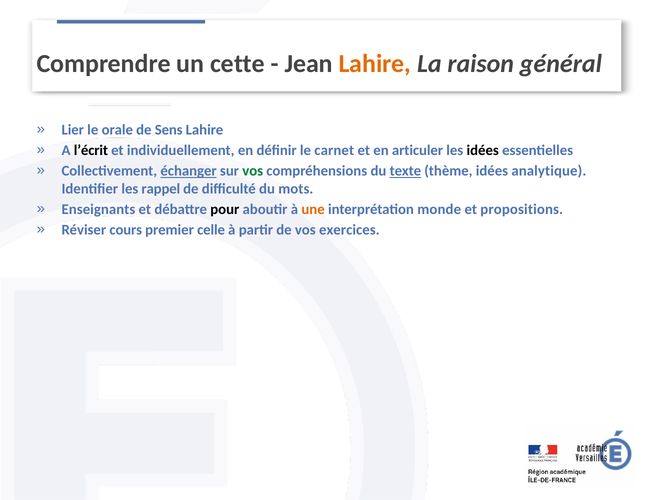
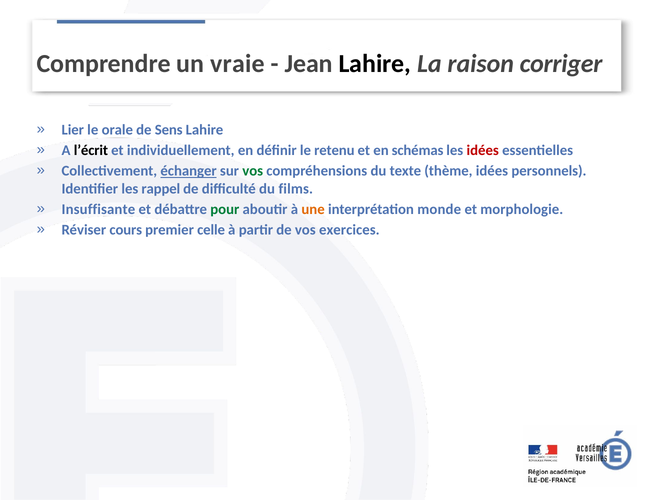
cette: cette -> vraie
Lahire at (375, 63) colour: orange -> black
général: général -> corriger
carnet: carnet -> retenu
articuler: articuler -> schémas
idées at (483, 150) colour: black -> red
texte underline: present -> none
analytique: analytique -> personnels
mots: mots -> films
Enseignants: Enseignants -> Insuffisante
pour colour: black -> green
propositions: propositions -> morphologie
